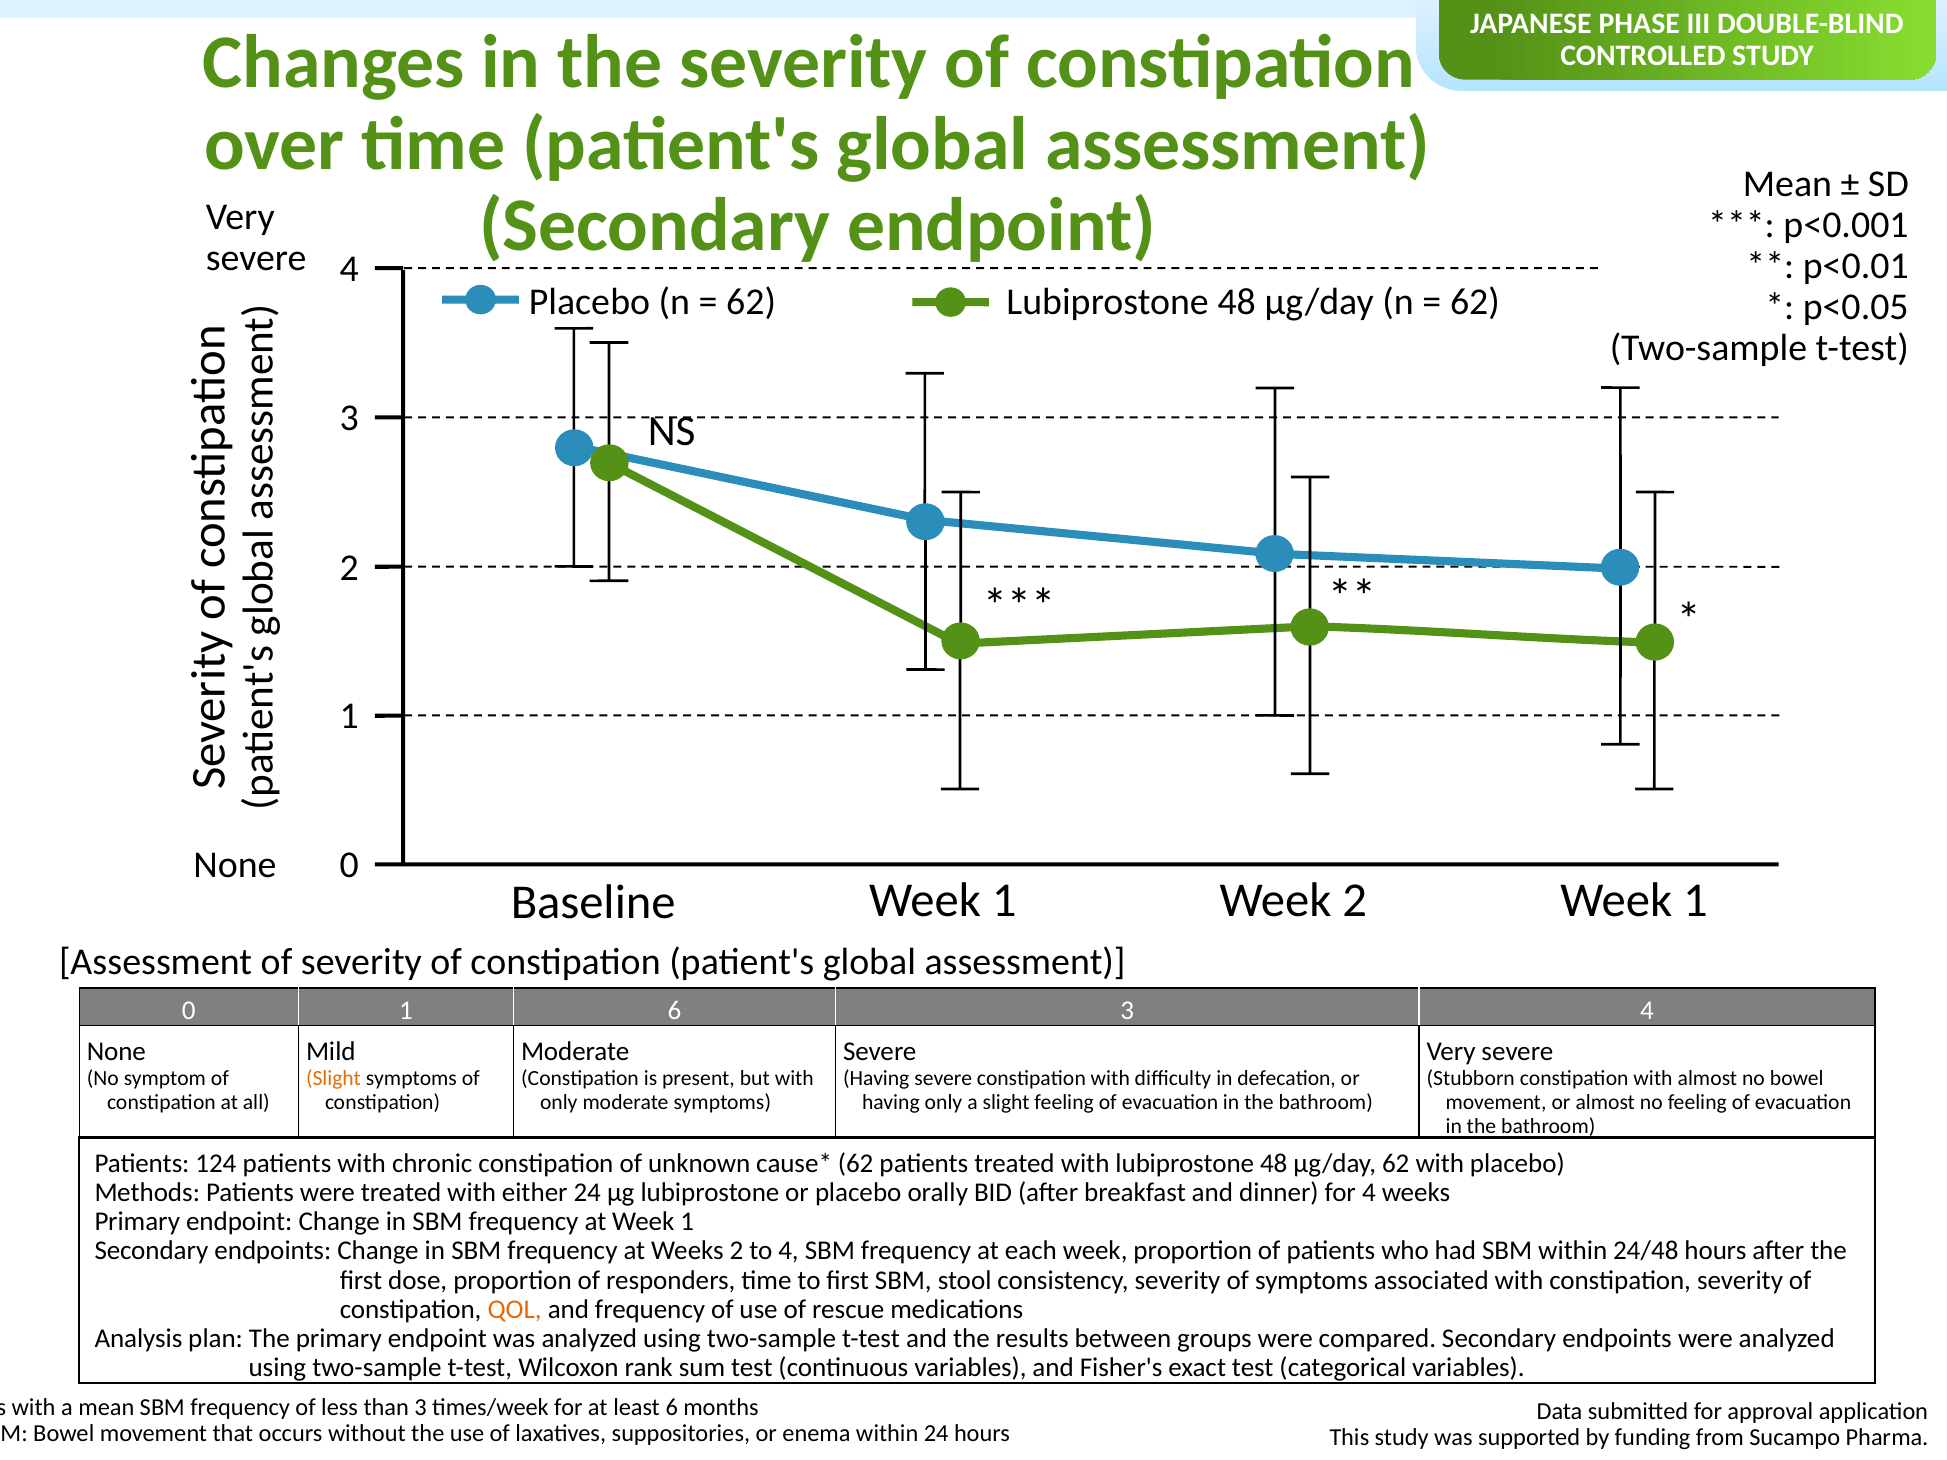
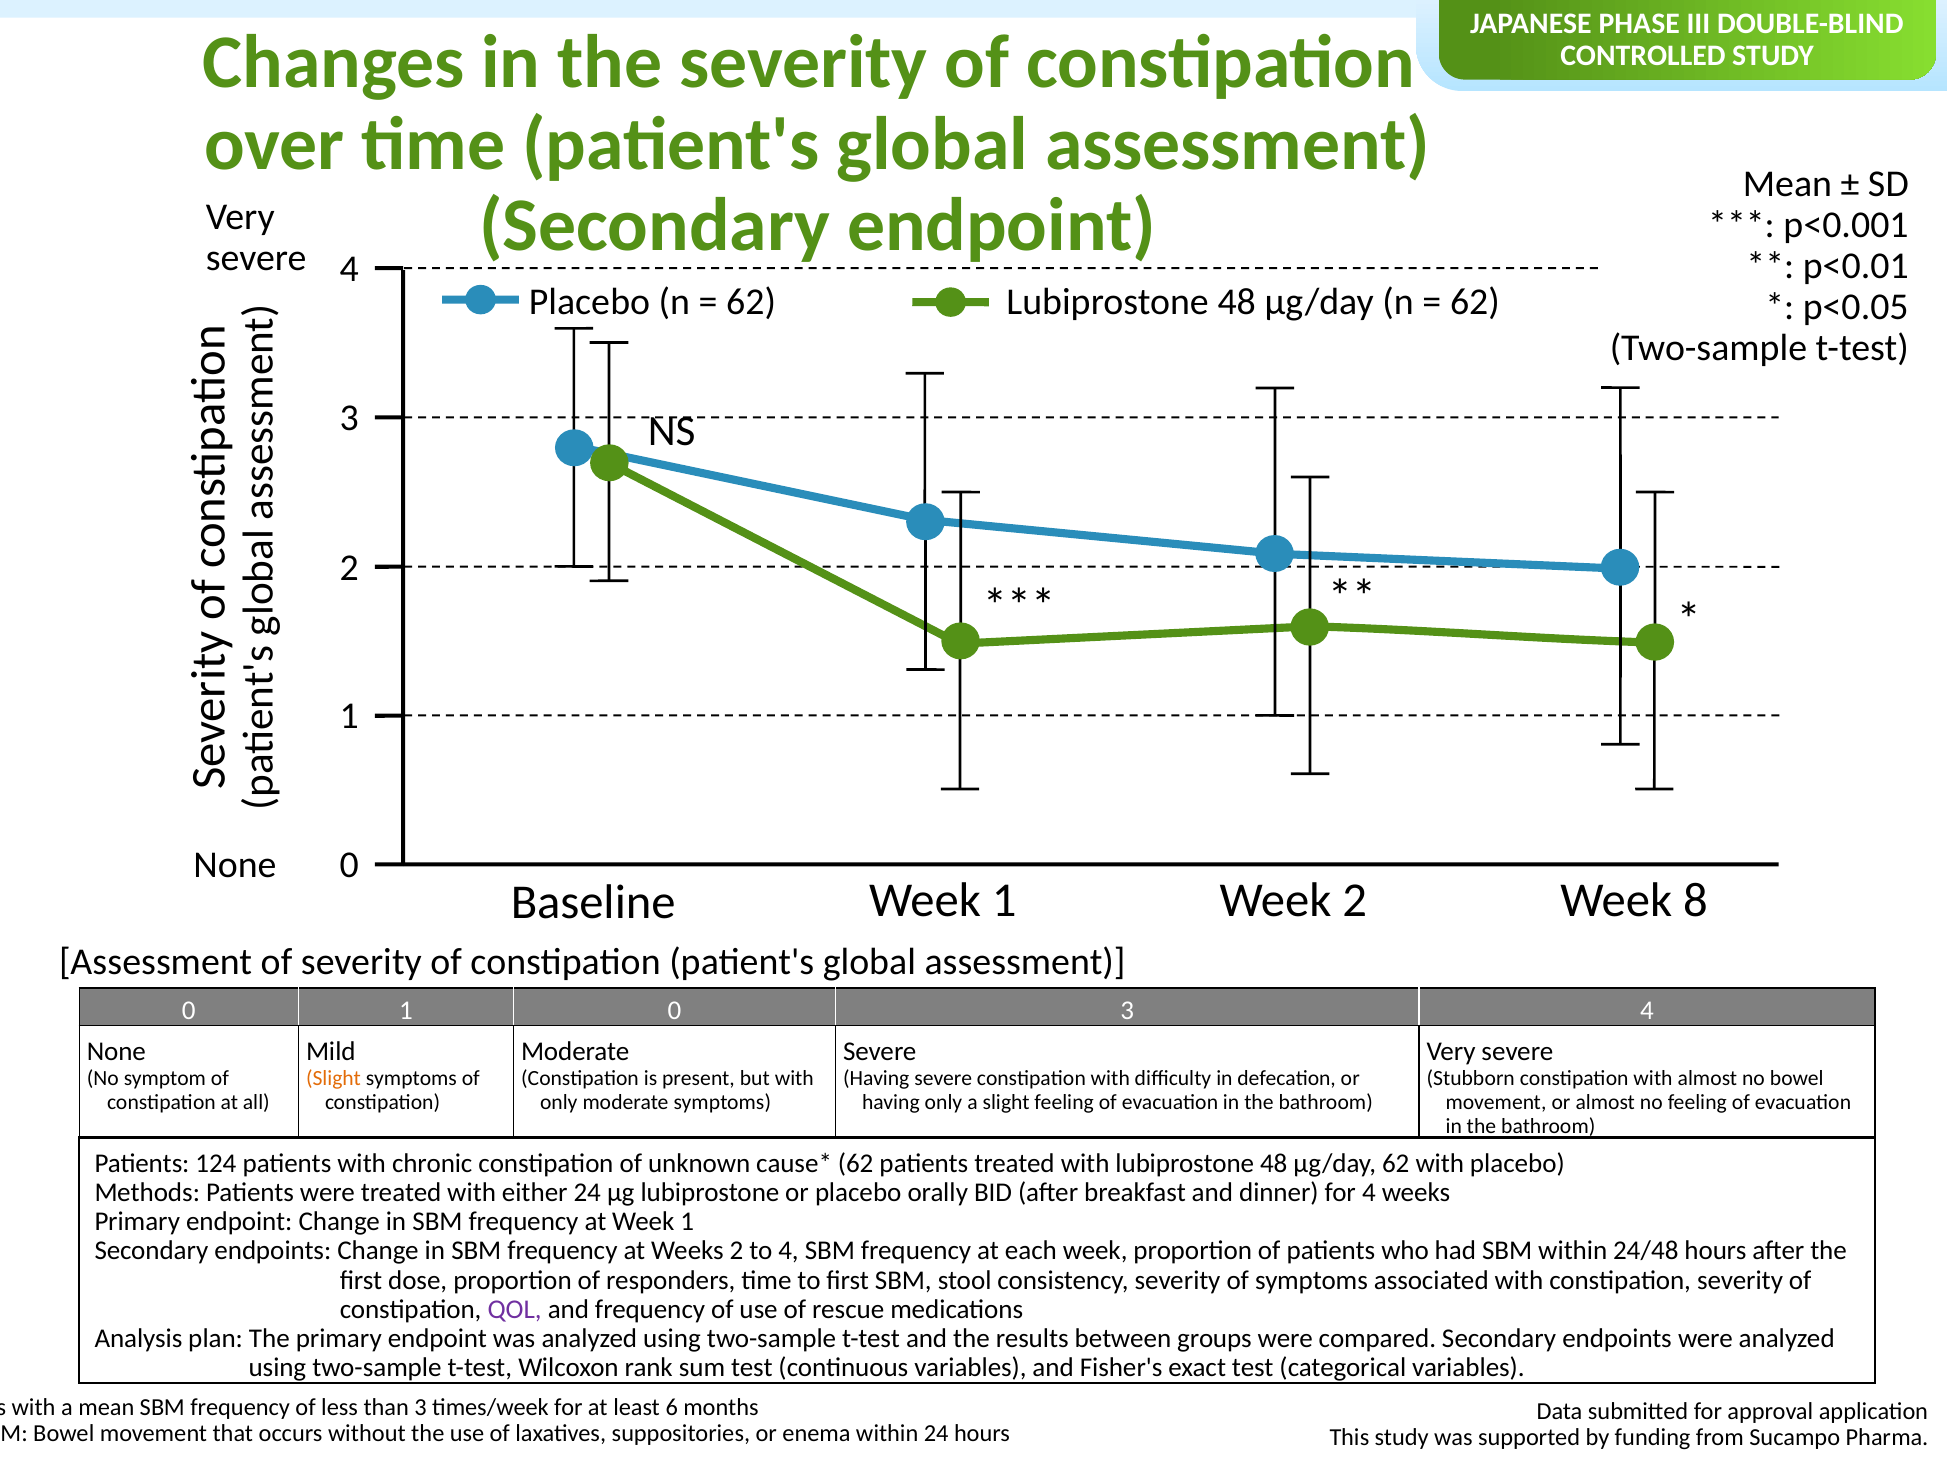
2 Week 1: 1 -> 8
1 6: 6 -> 0
QOL colour: orange -> purple
